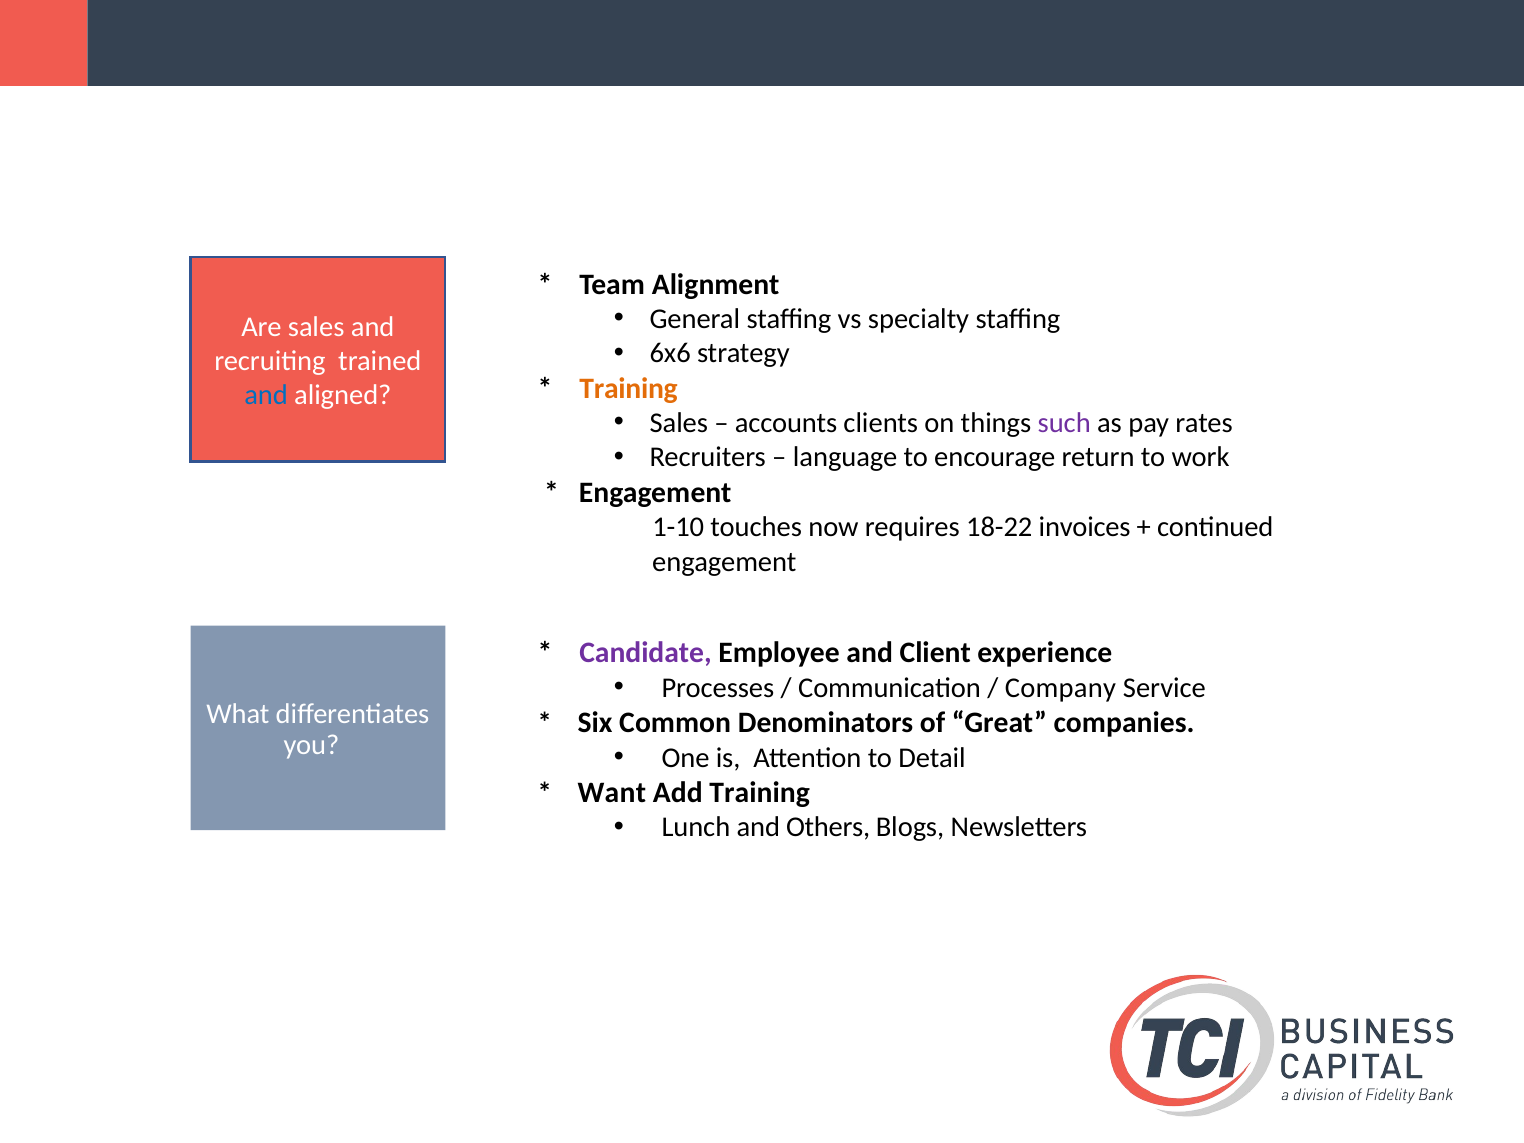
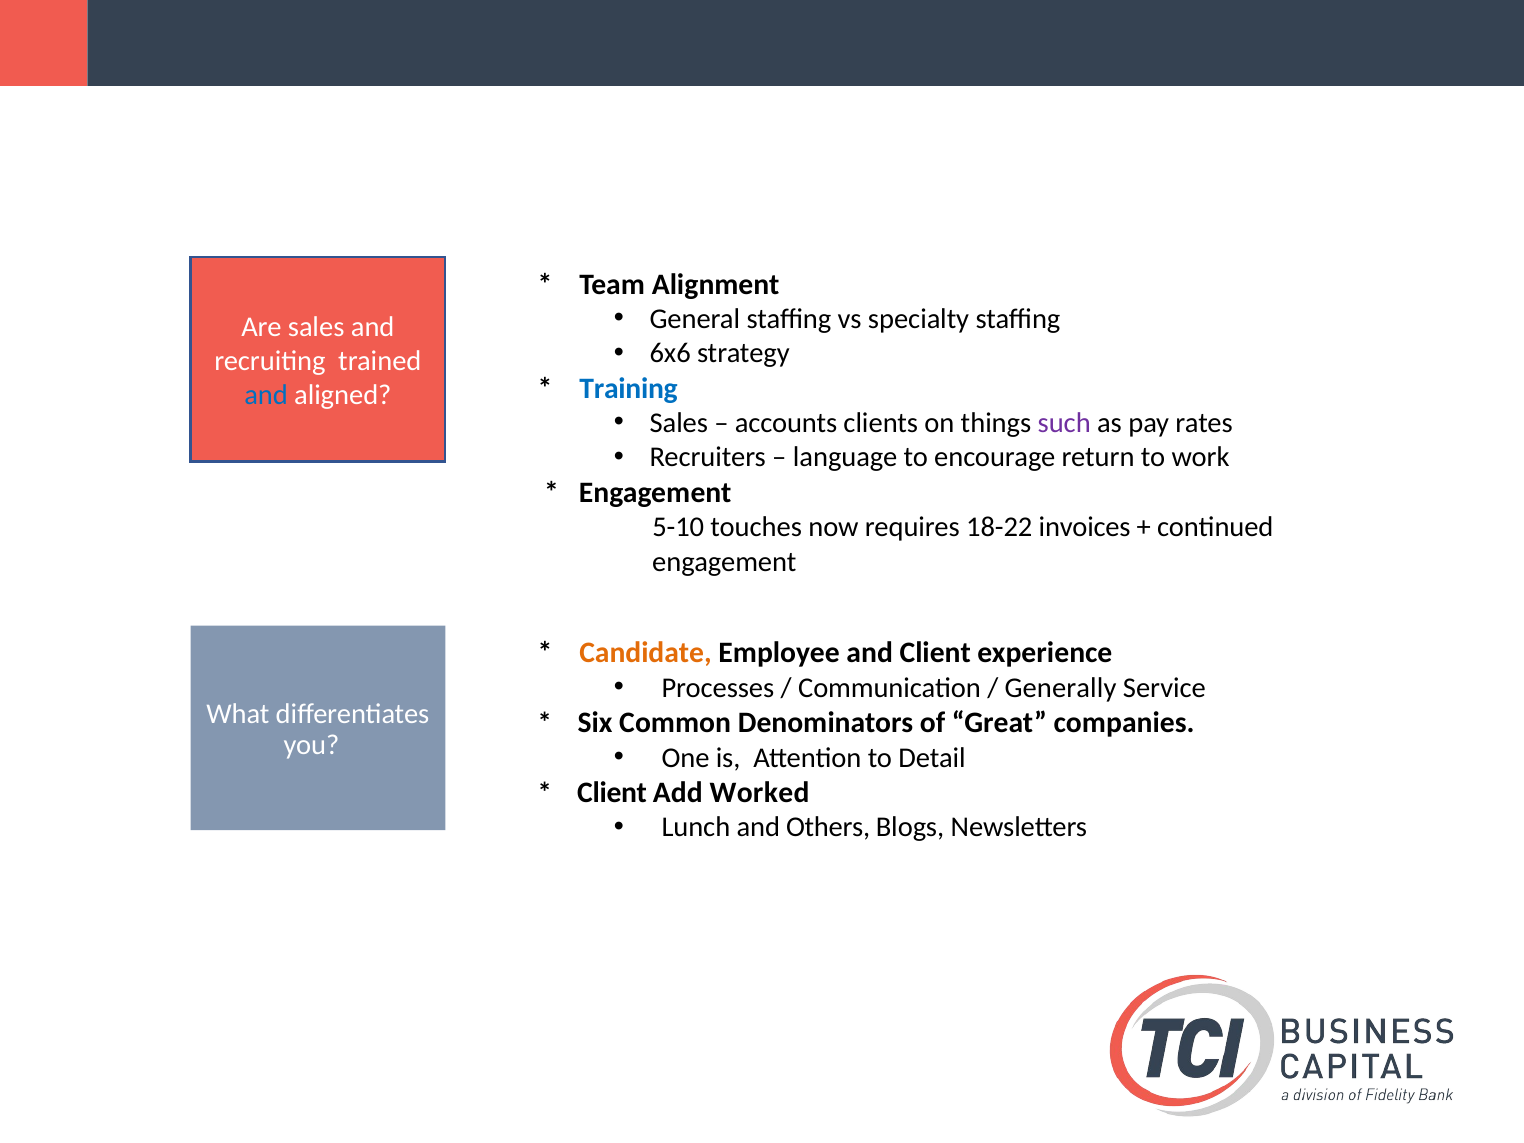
Training at (629, 388) colour: orange -> blue
1-10: 1-10 -> 5-10
Candidate colour: purple -> orange
Company: Company -> Generally
Want at (612, 793): Want -> Client
Add Training: Training -> Worked
